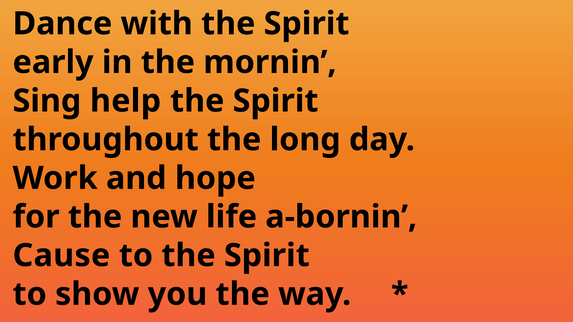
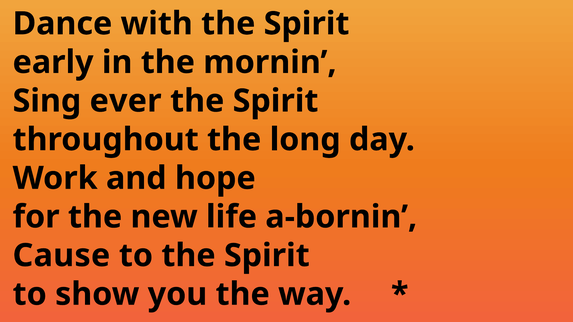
help: help -> ever
